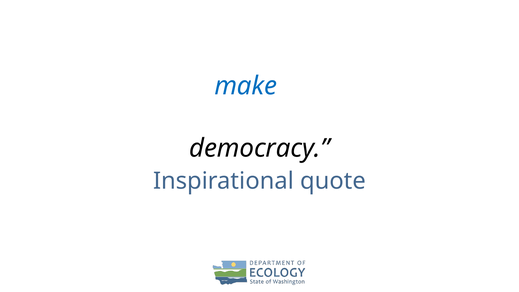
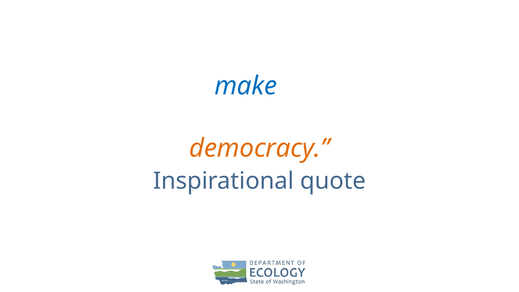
democracy colour: black -> orange
